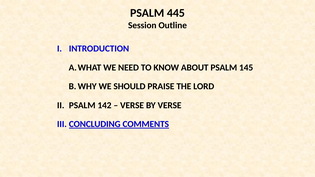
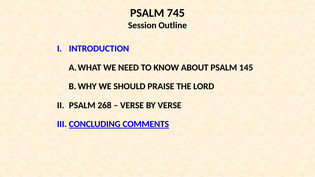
445: 445 -> 745
142: 142 -> 268
